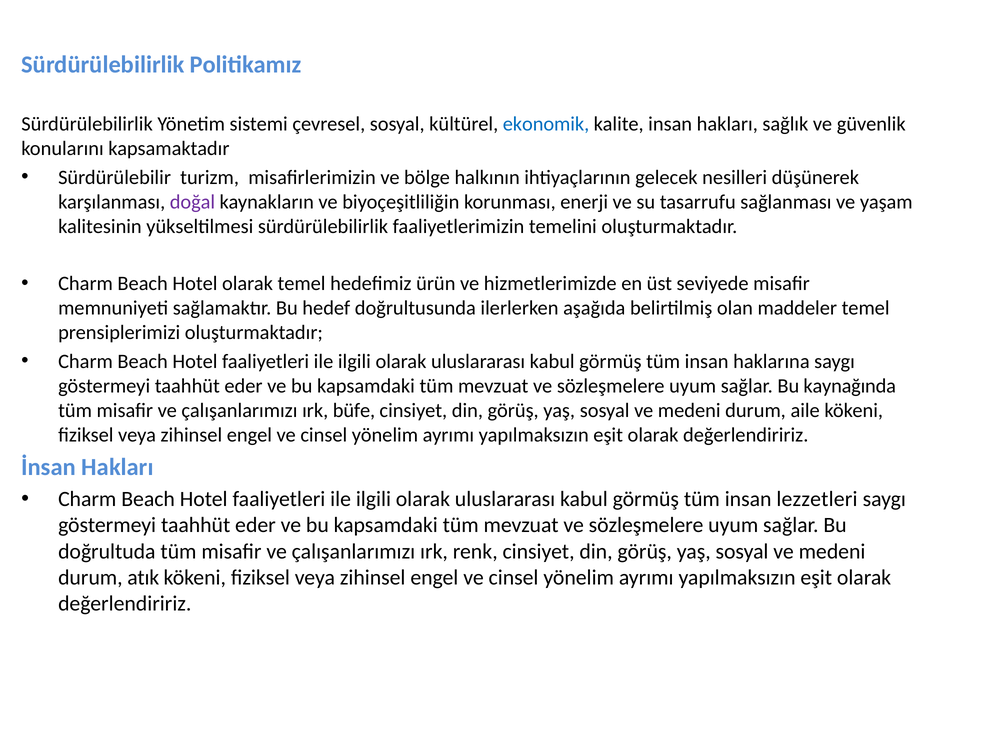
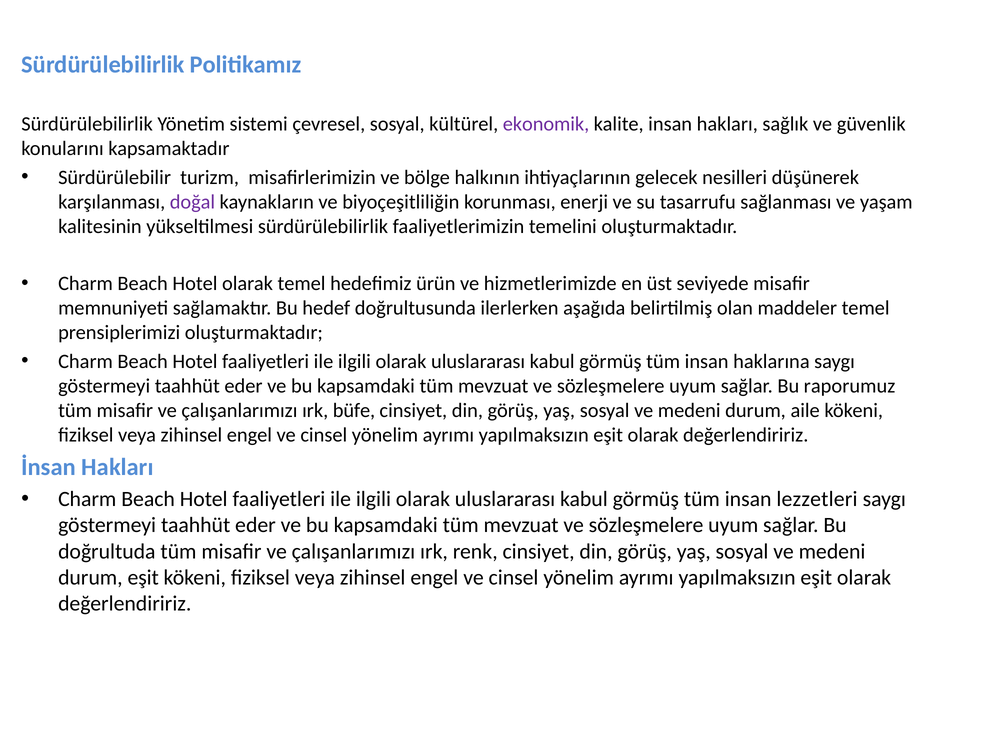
ekonomik colour: blue -> purple
kaynağında: kaynağında -> raporumuz
durum atık: atık -> eşit
